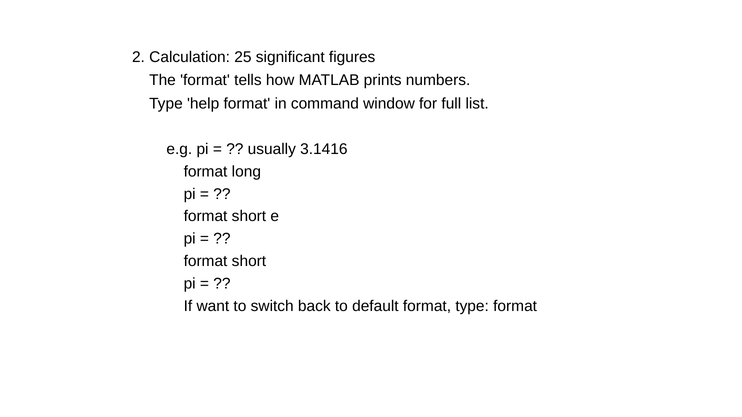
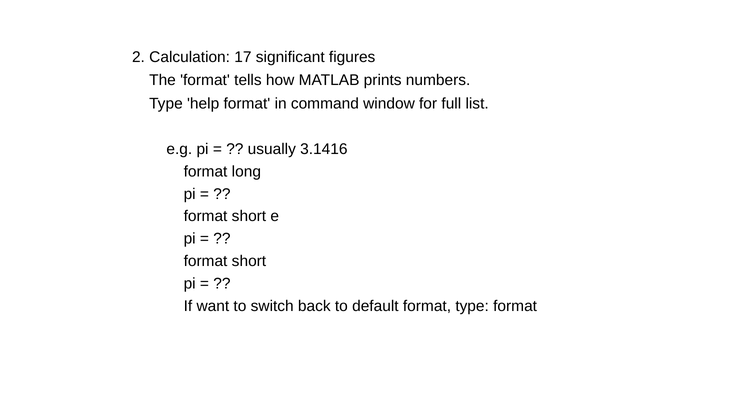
25: 25 -> 17
